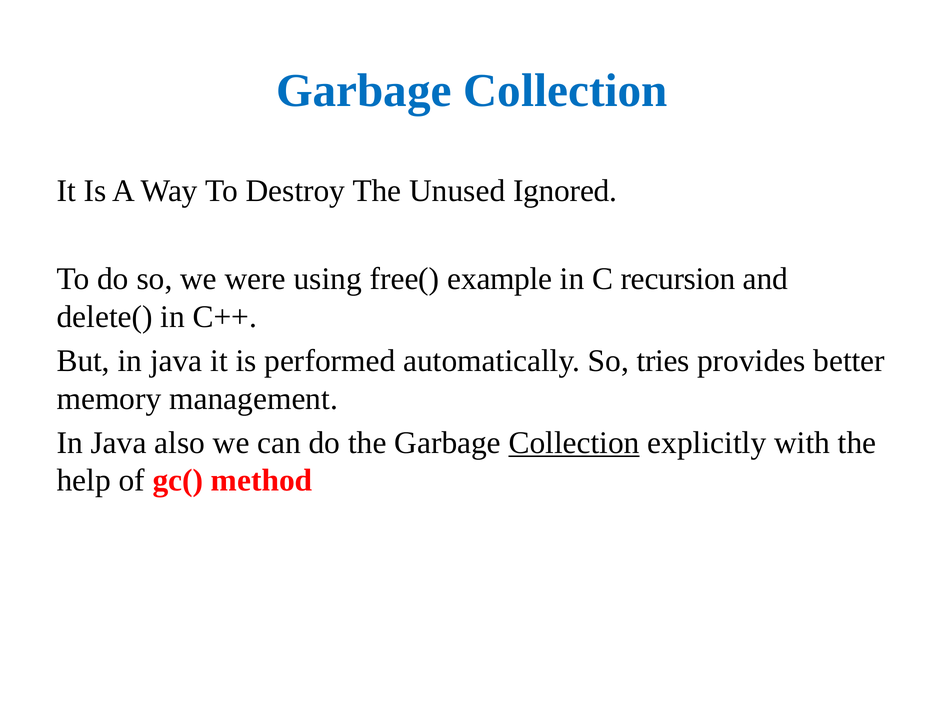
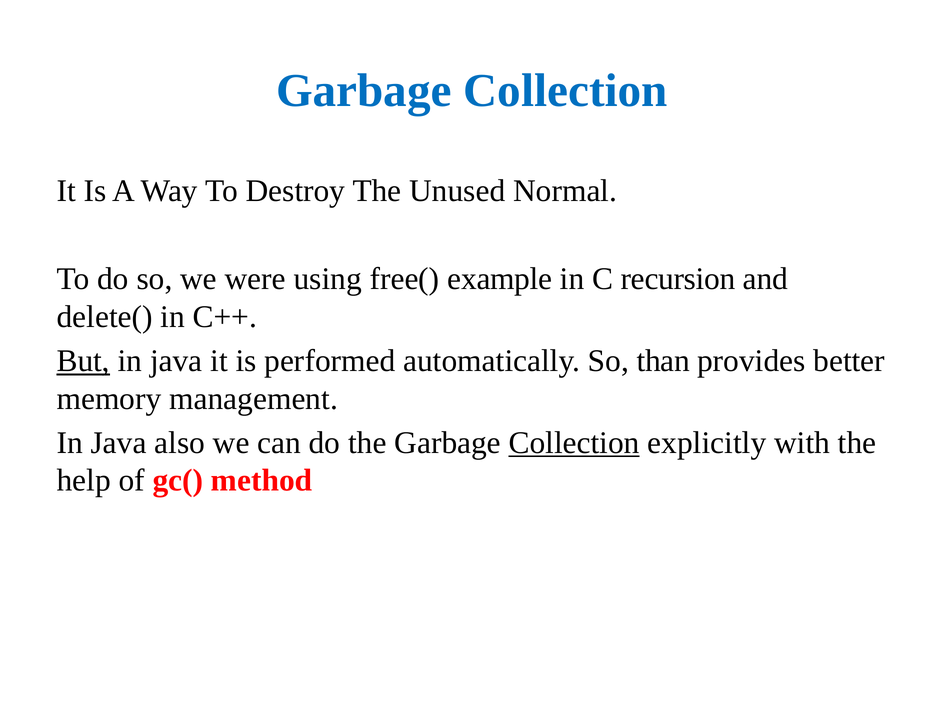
Ignored: Ignored -> Normal
But underline: none -> present
tries: tries -> than
